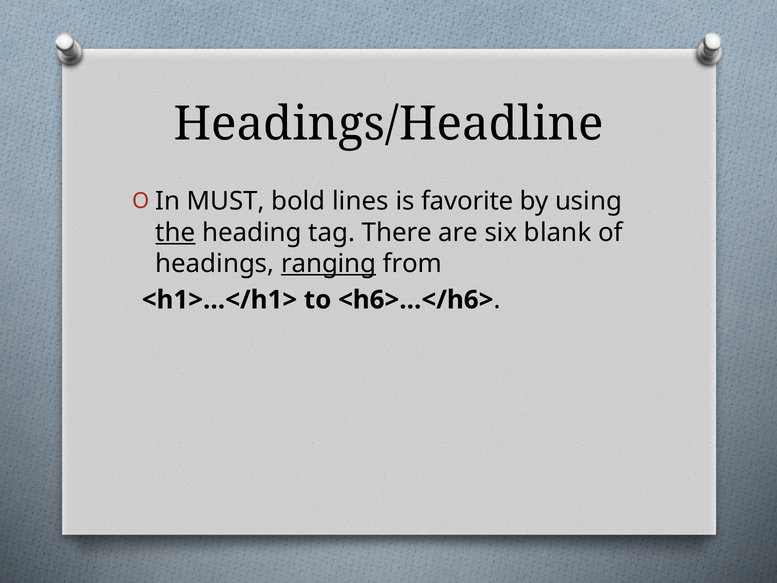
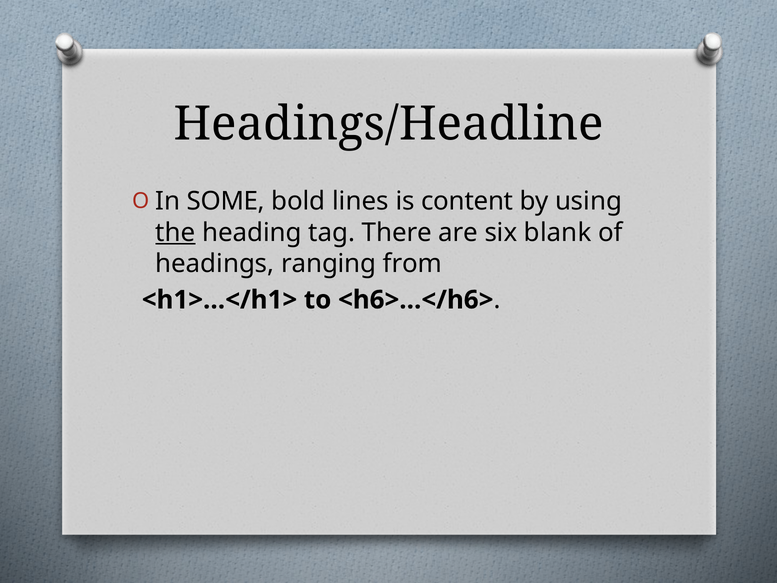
MUST: MUST -> SOME
favorite: favorite -> content
ranging underline: present -> none
